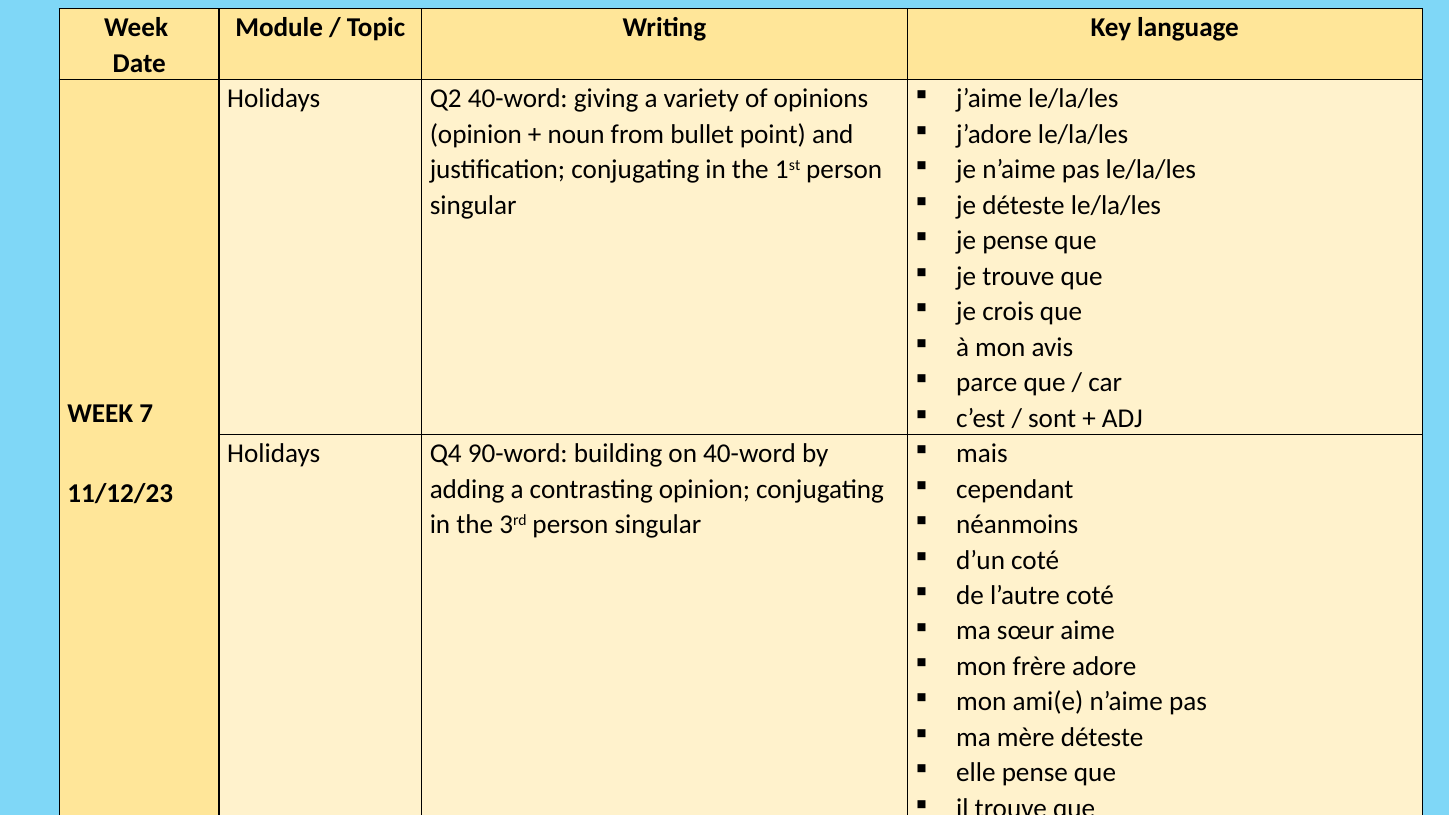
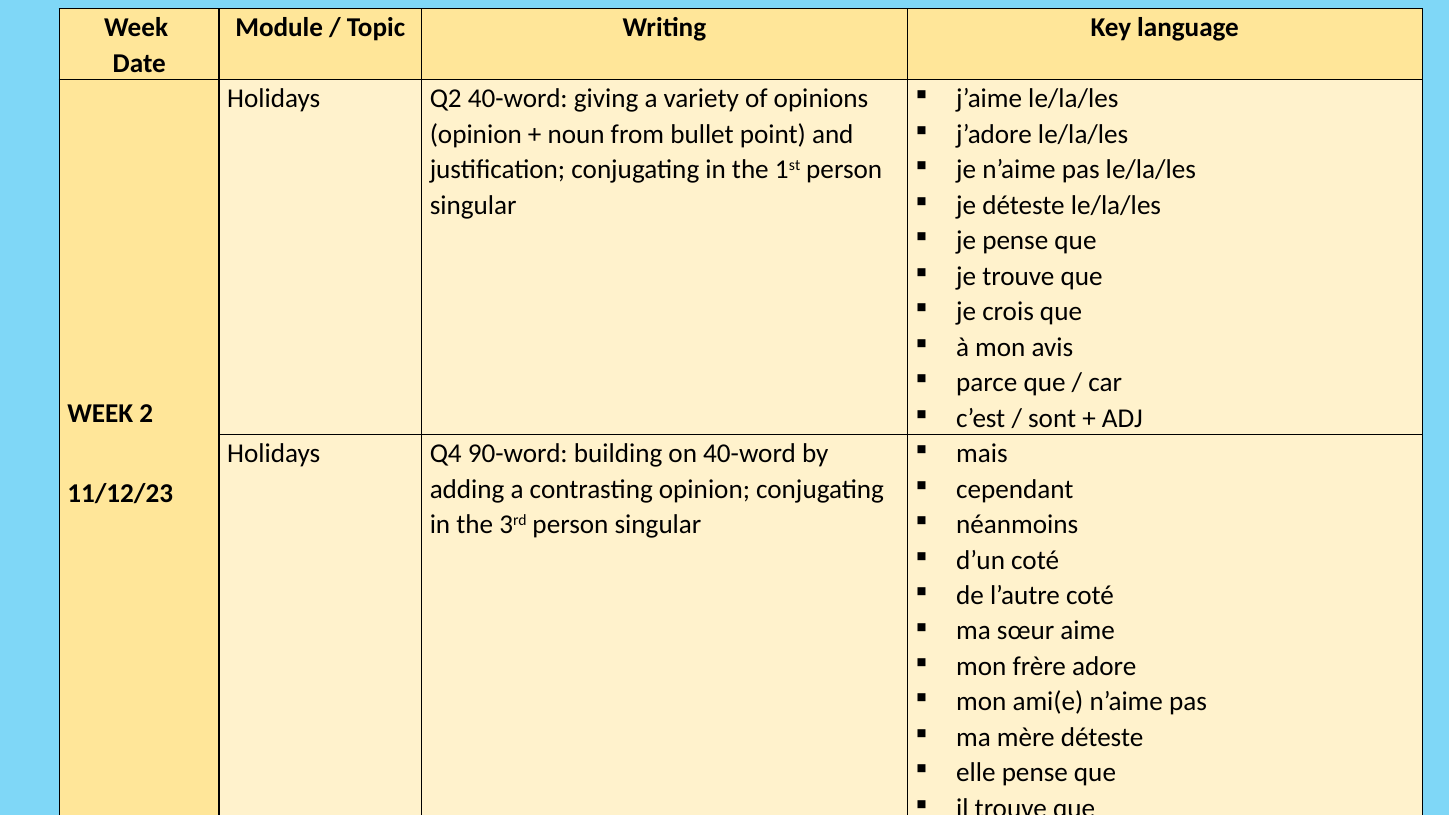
7: 7 -> 2
